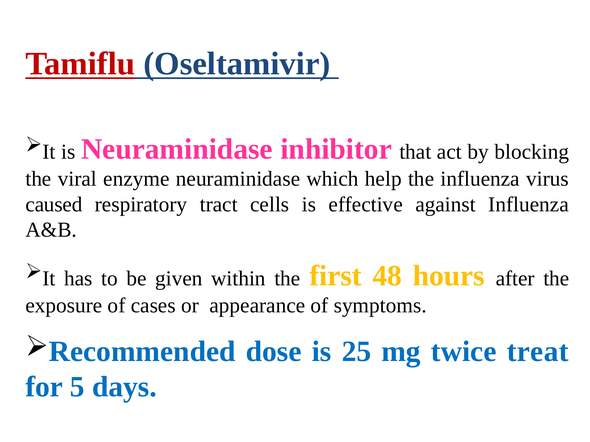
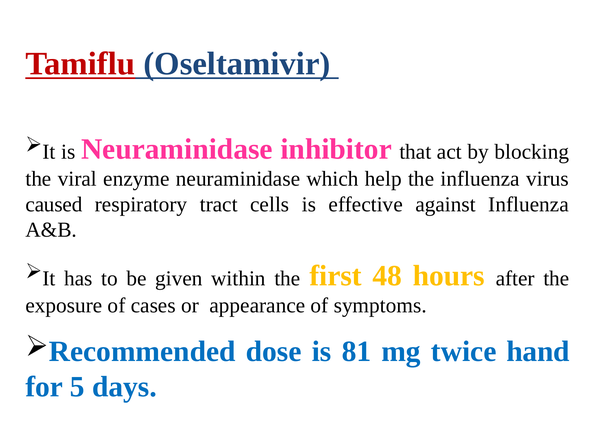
25: 25 -> 81
treat: treat -> hand
